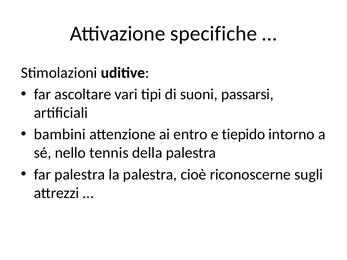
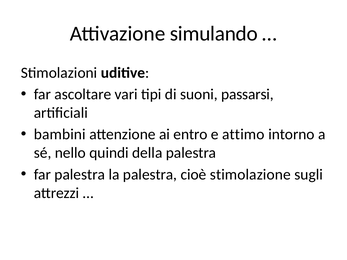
specifiche: specifiche -> simulando
tiepido: tiepido -> attimo
tennis: tennis -> quindi
riconoscerne: riconoscerne -> stimolazione
